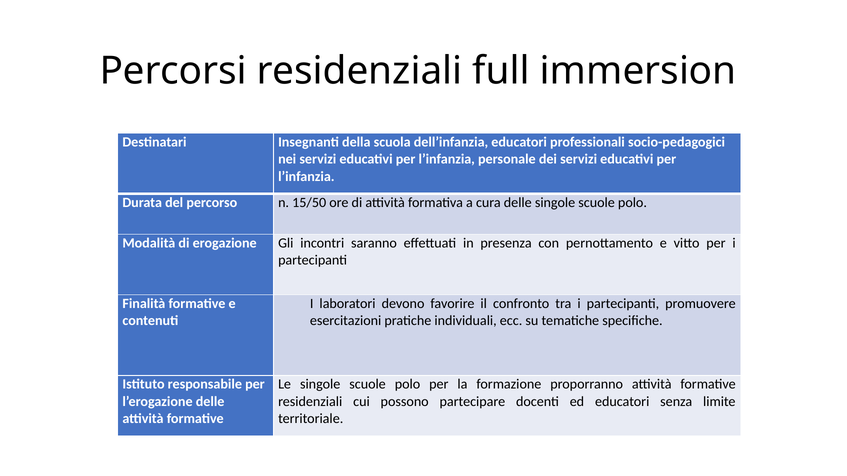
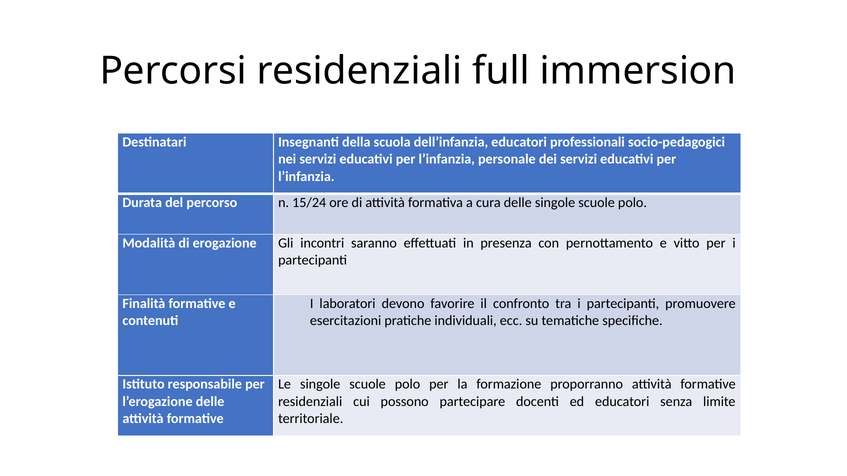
15/50: 15/50 -> 15/24
